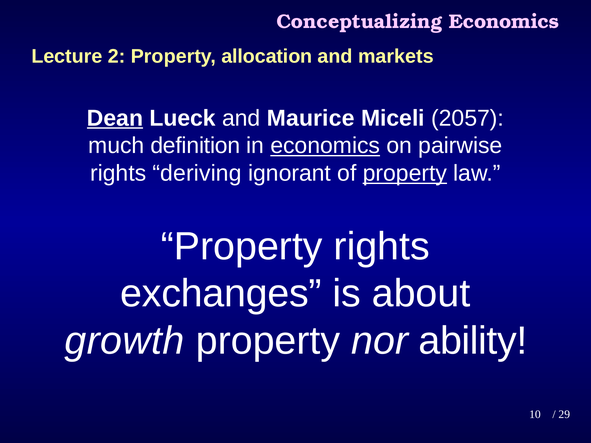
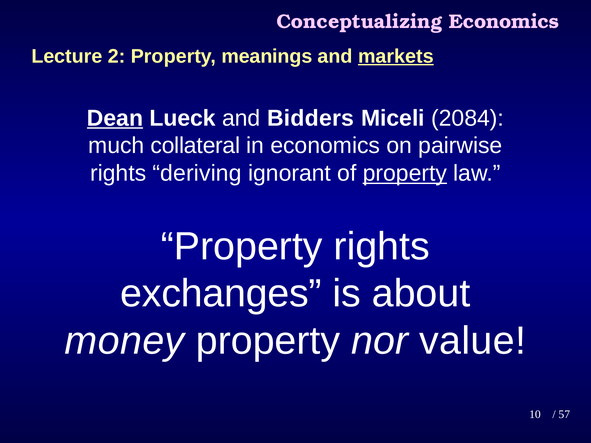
allocation: allocation -> meanings
markets underline: none -> present
Maurice: Maurice -> Bidders
2057: 2057 -> 2084
definition: definition -> collateral
economics at (325, 146) underline: present -> none
growth: growth -> money
ability: ability -> value
29: 29 -> 57
